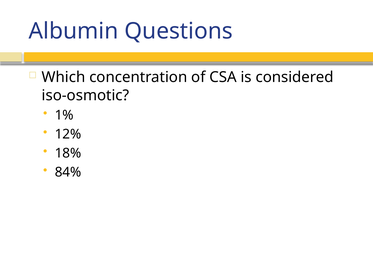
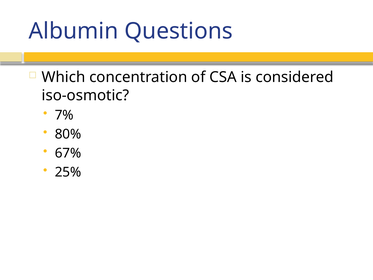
1%: 1% -> 7%
12%: 12% -> 80%
18%: 18% -> 67%
84%: 84% -> 25%
